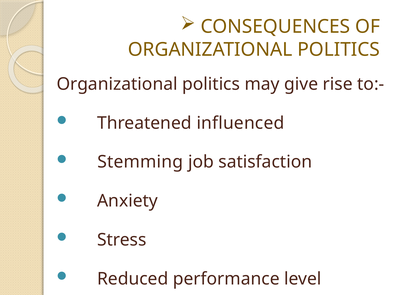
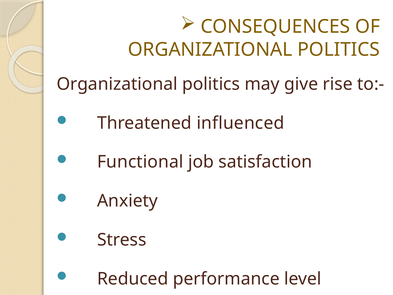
Stemming: Stemming -> Functional
